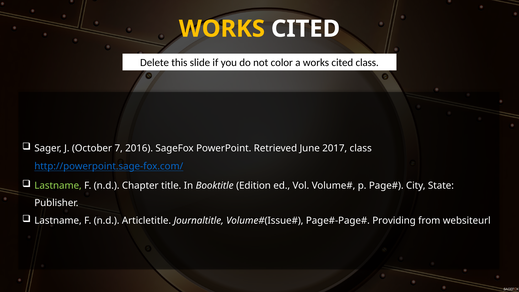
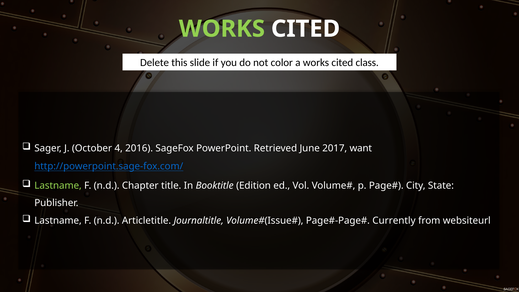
WORKS at (222, 29) colour: yellow -> light green
7: 7 -> 4
2017 class: class -> want
Providing: Providing -> Currently
